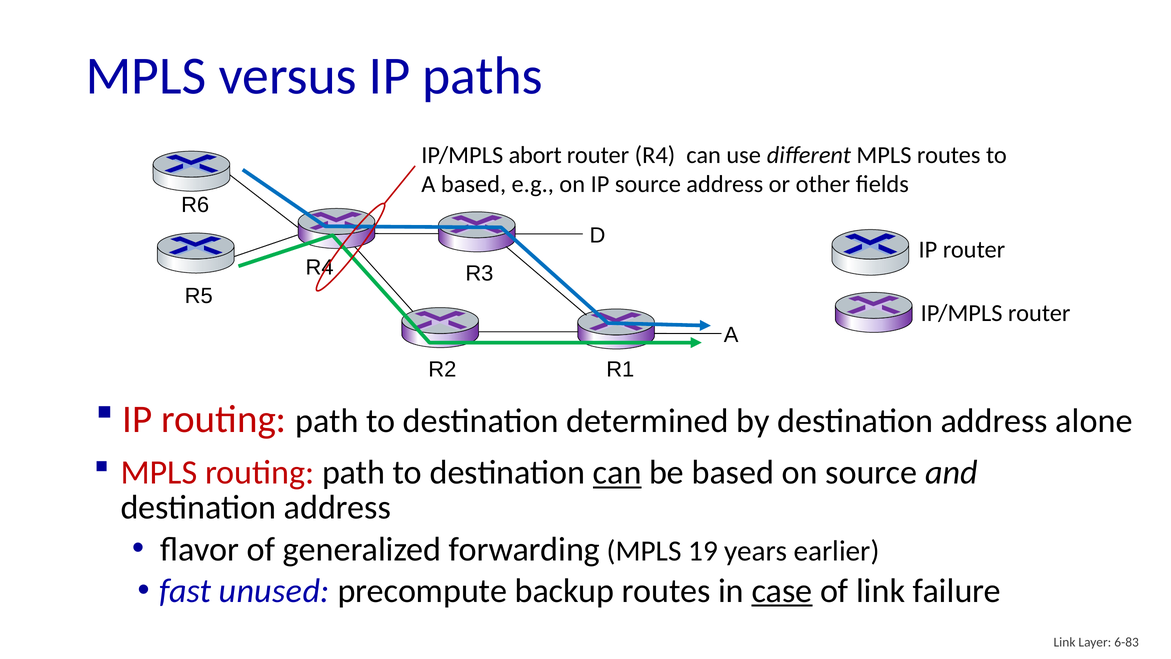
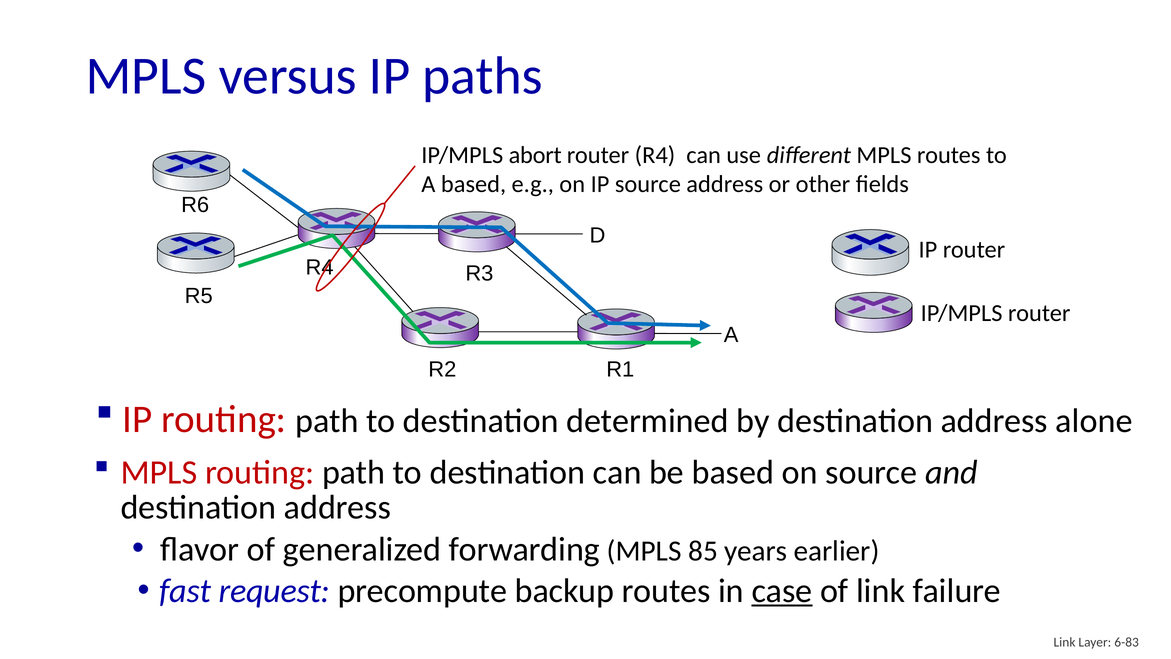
can at (617, 472) underline: present -> none
19: 19 -> 85
unused: unused -> request
